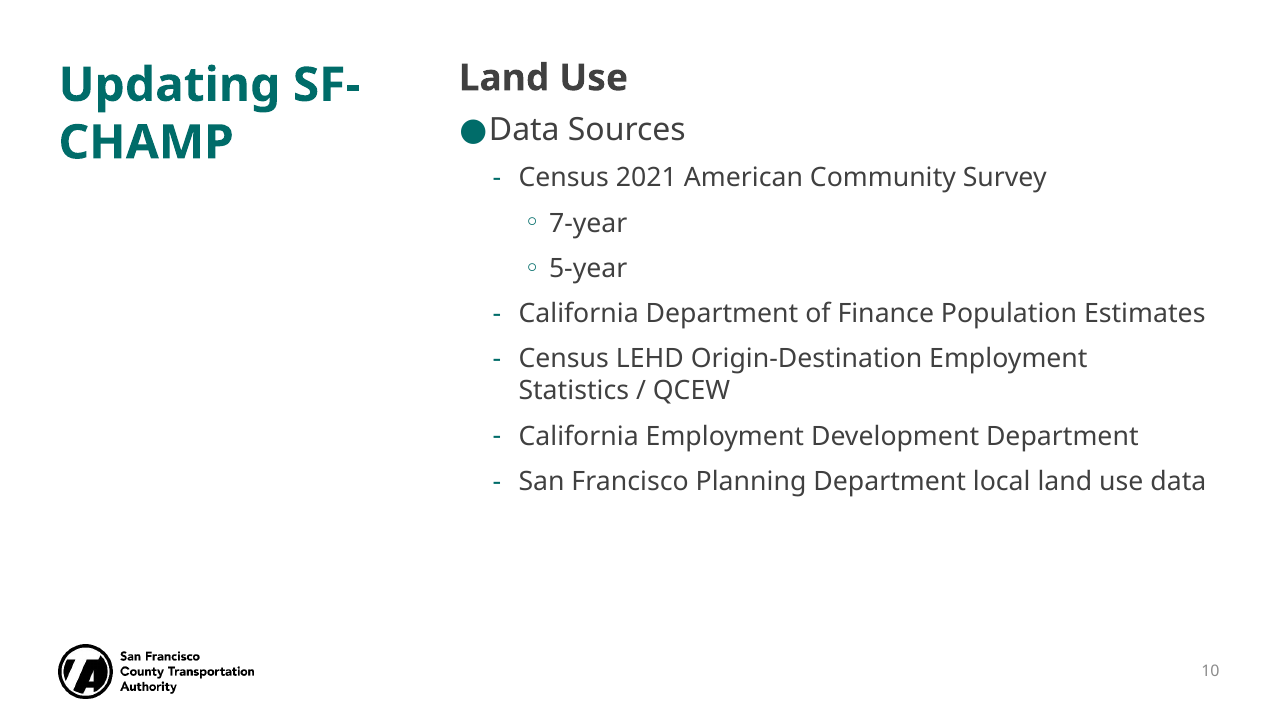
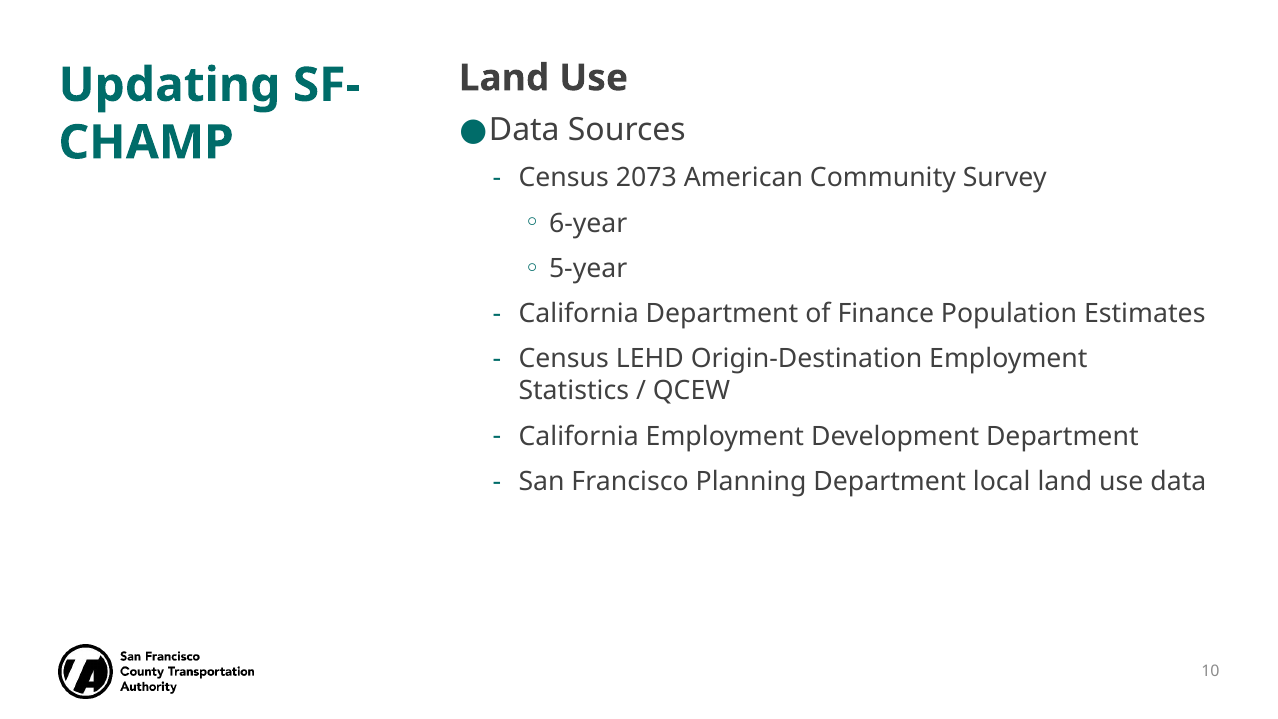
2021: 2021 -> 2073
7-year: 7-year -> 6-year
